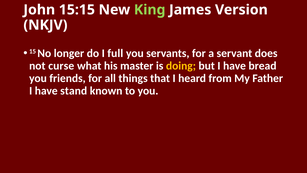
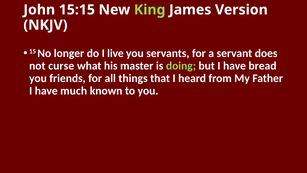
full: full -> live
doing colour: yellow -> light green
stand: stand -> much
